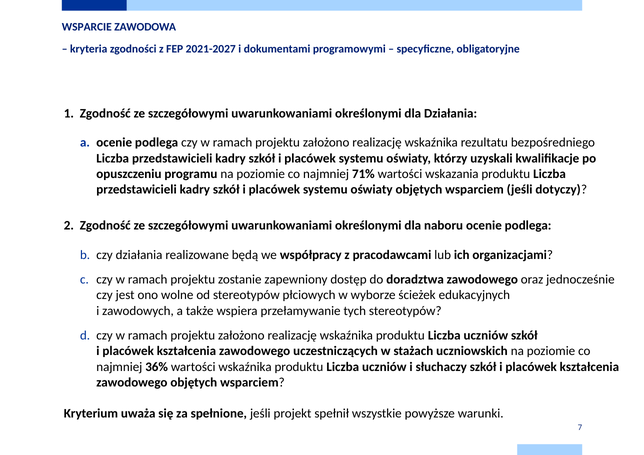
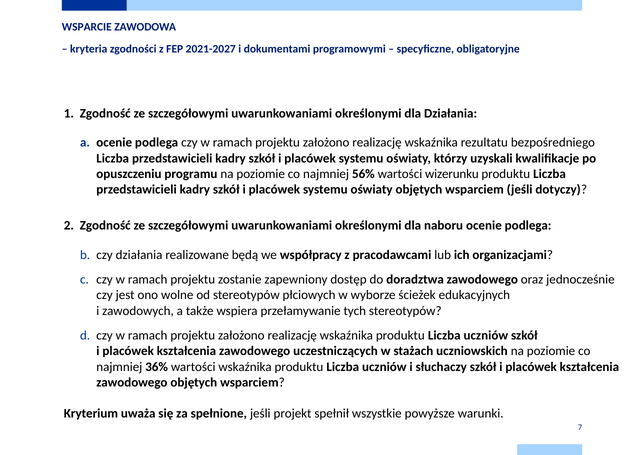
71%: 71% -> 56%
wskazania: wskazania -> wizerunku
